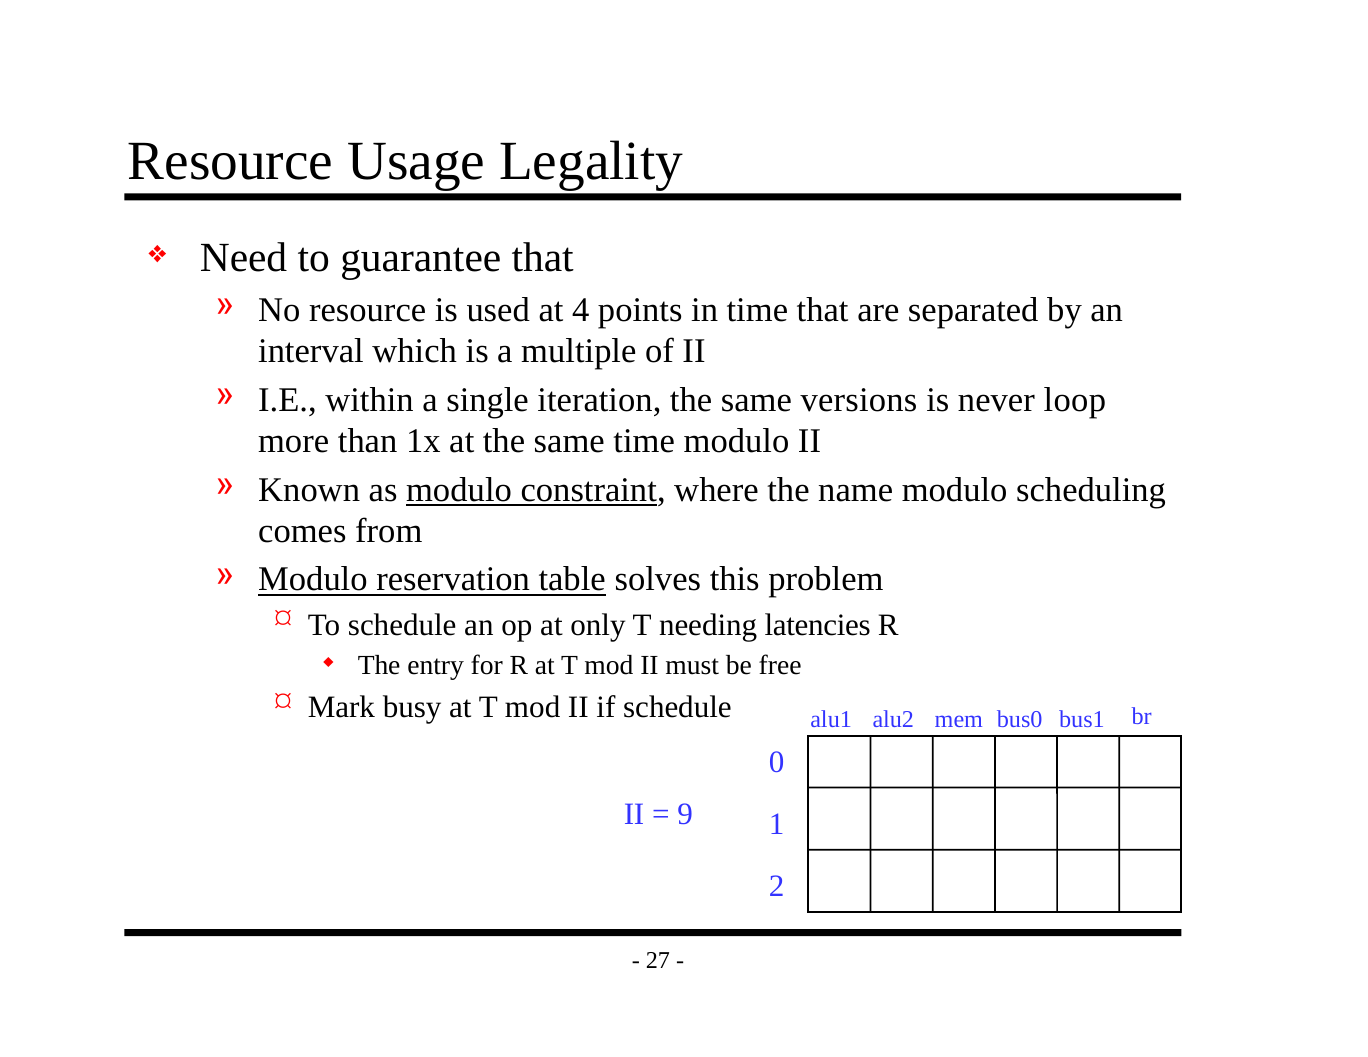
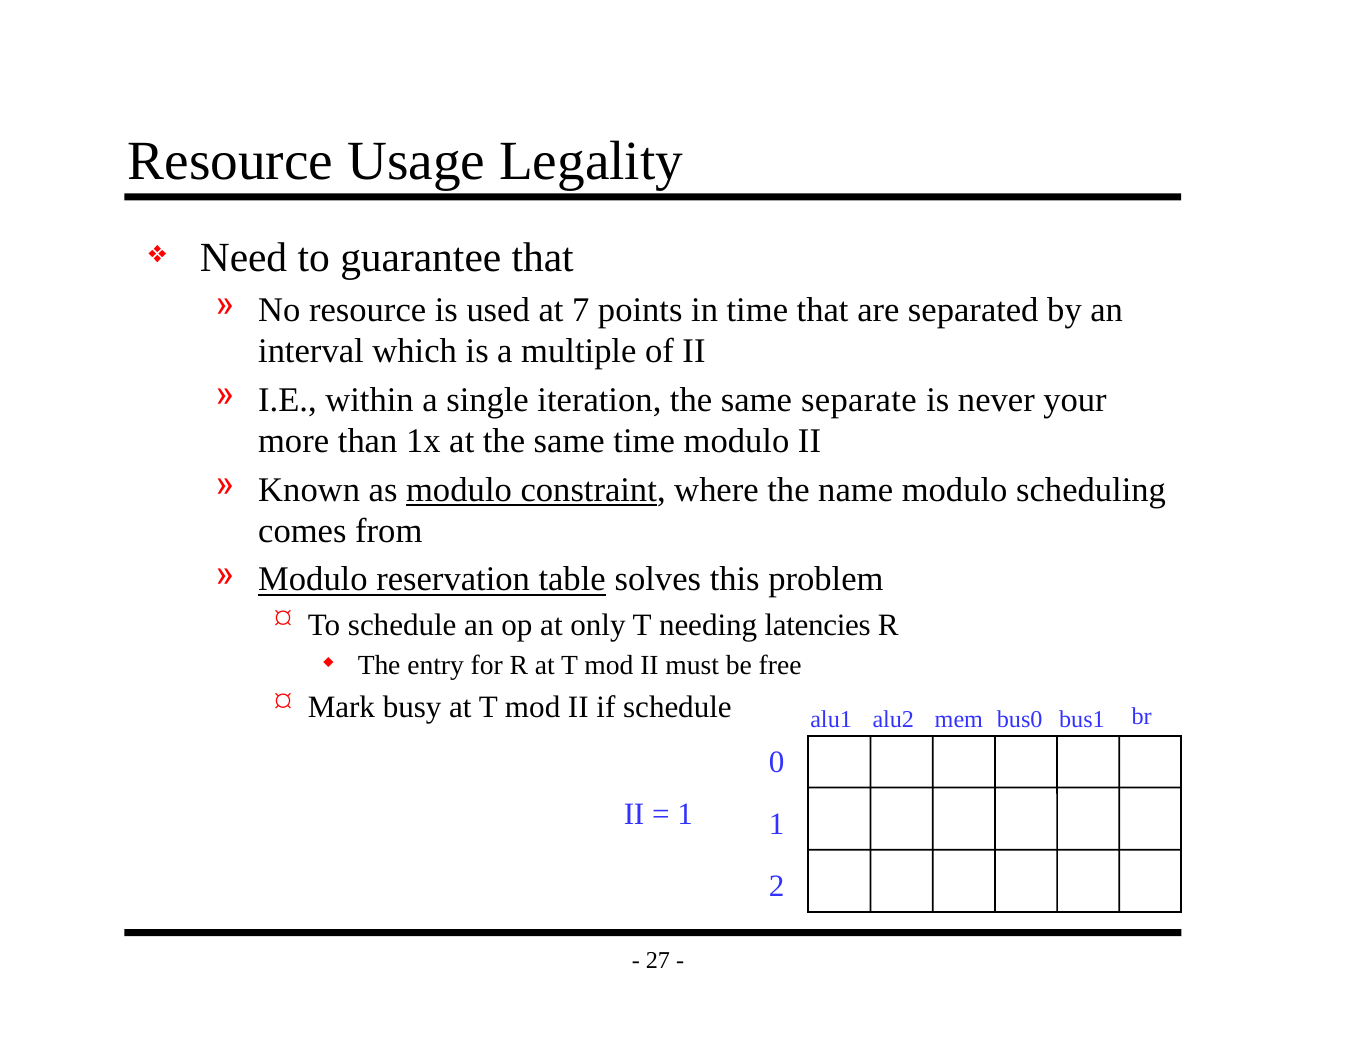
4: 4 -> 7
versions: versions -> separate
loop: loop -> your
9 at (685, 815): 9 -> 1
